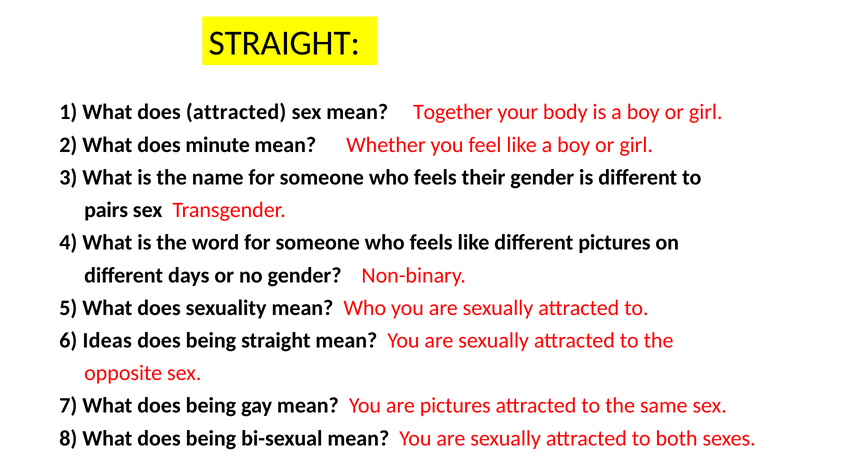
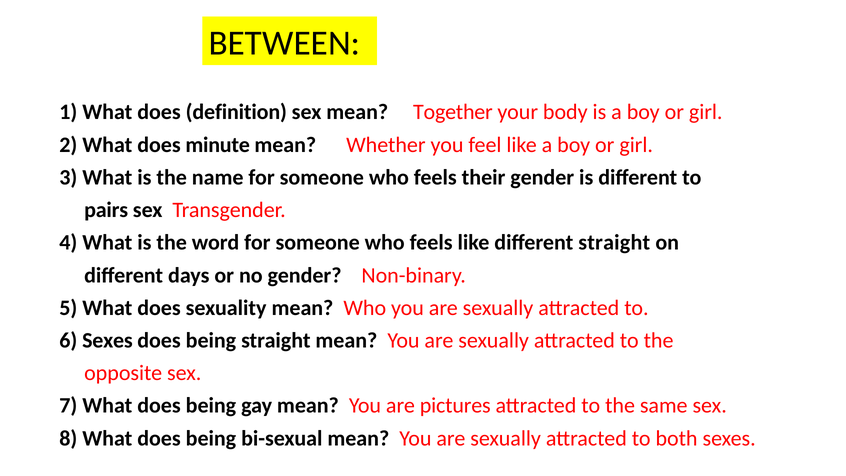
STRAIGHT at (284, 43): STRAIGHT -> BETWEEN
does attracted: attracted -> definition
different pictures: pictures -> straight
6 Ideas: Ideas -> Sexes
